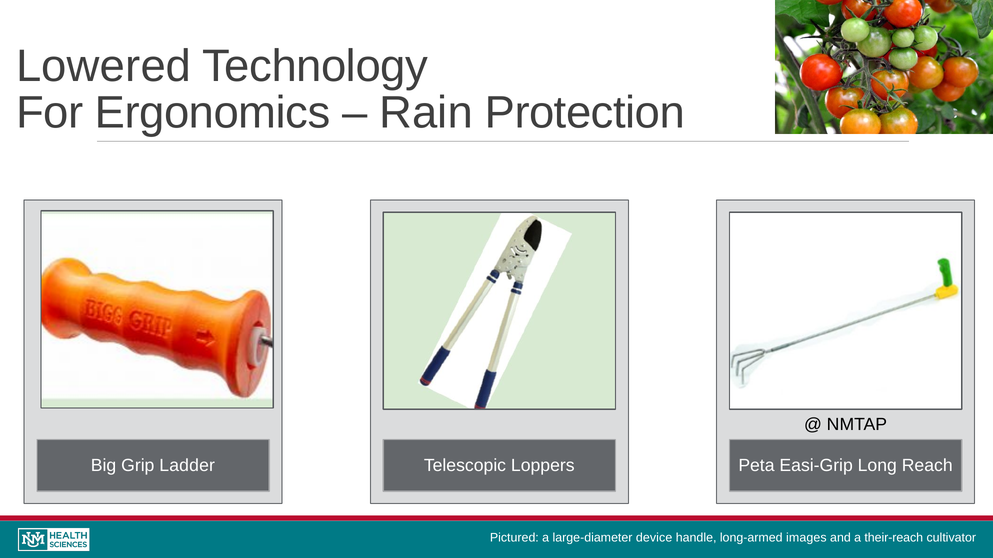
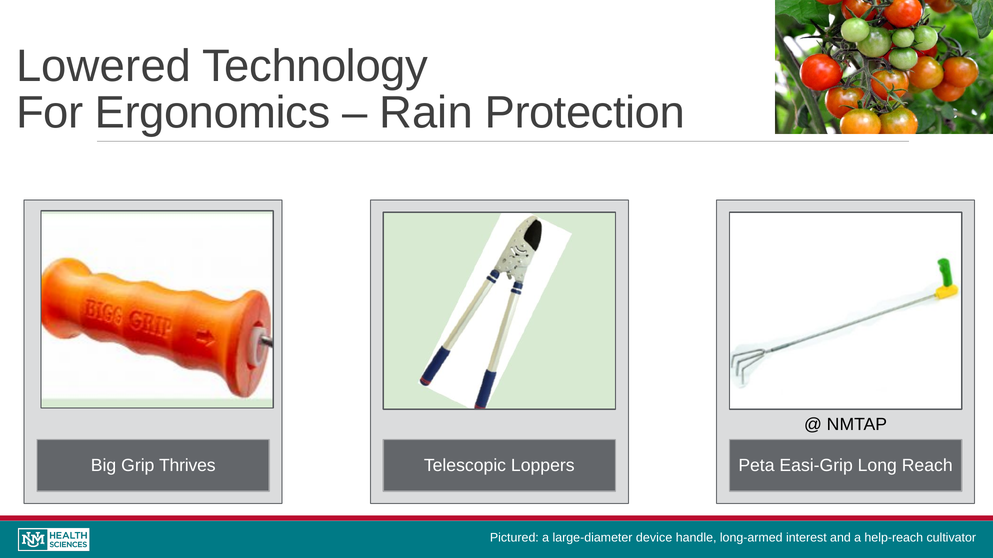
Ladder: Ladder -> Thrives
images: images -> interest
their-reach: their-reach -> help-reach
